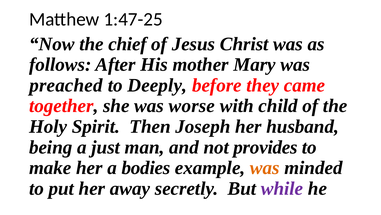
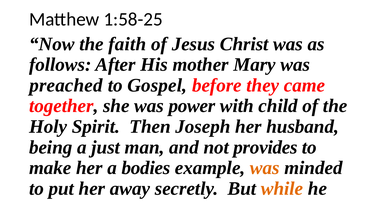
1:47-25: 1:47-25 -> 1:58-25
chief: chief -> faith
Deeply: Deeply -> Gospel
worse: worse -> power
while colour: purple -> orange
